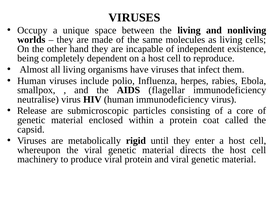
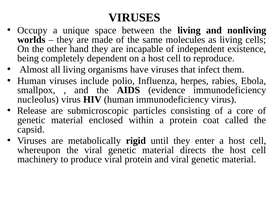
flagellar: flagellar -> evidence
neutralise: neutralise -> nucleolus
